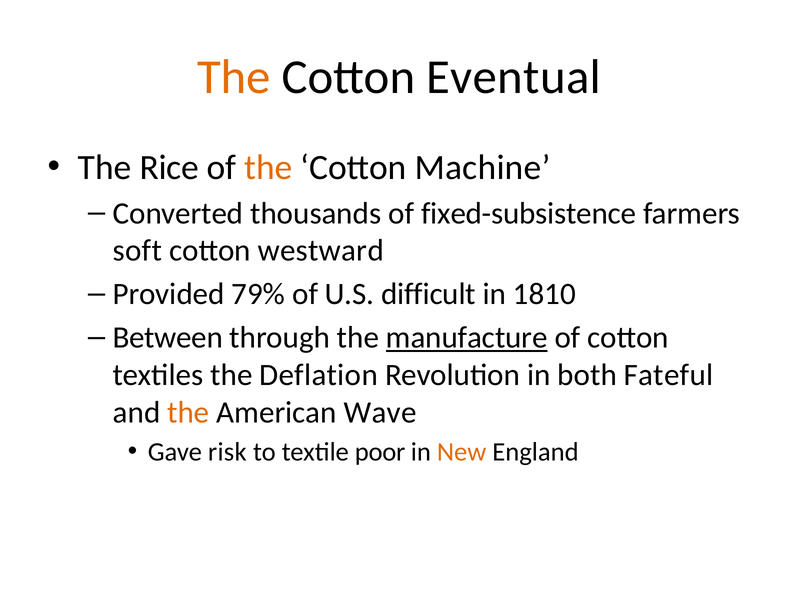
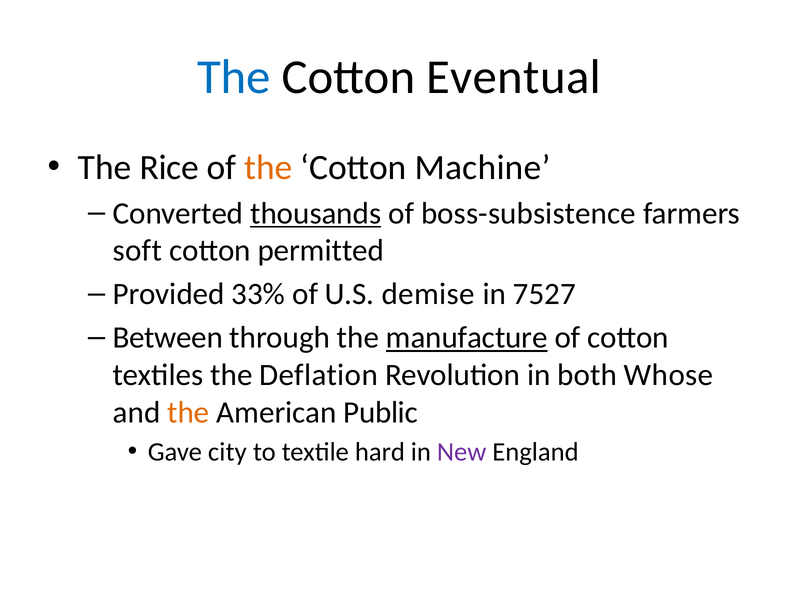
The at (234, 77) colour: orange -> blue
thousands underline: none -> present
fixed-subsistence: fixed-subsistence -> boss-subsistence
westward: westward -> permitted
79%: 79% -> 33%
difficult: difficult -> demise
1810: 1810 -> 7527
Fateful: Fateful -> Whose
Wave: Wave -> Public
risk: risk -> city
poor: poor -> hard
New colour: orange -> purple
